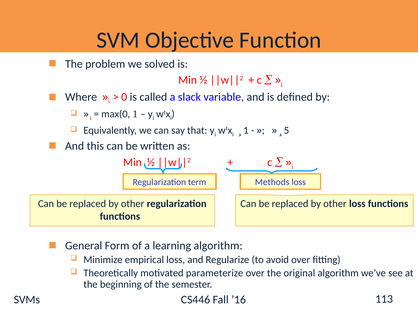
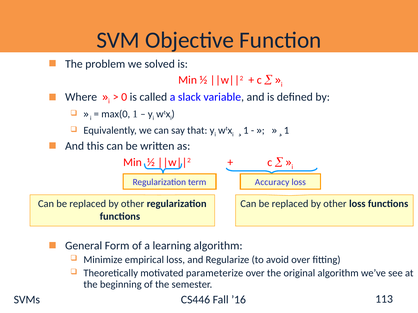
5 at (287, 131): 5 -> 1
Methods: Methods -> Accuracy
